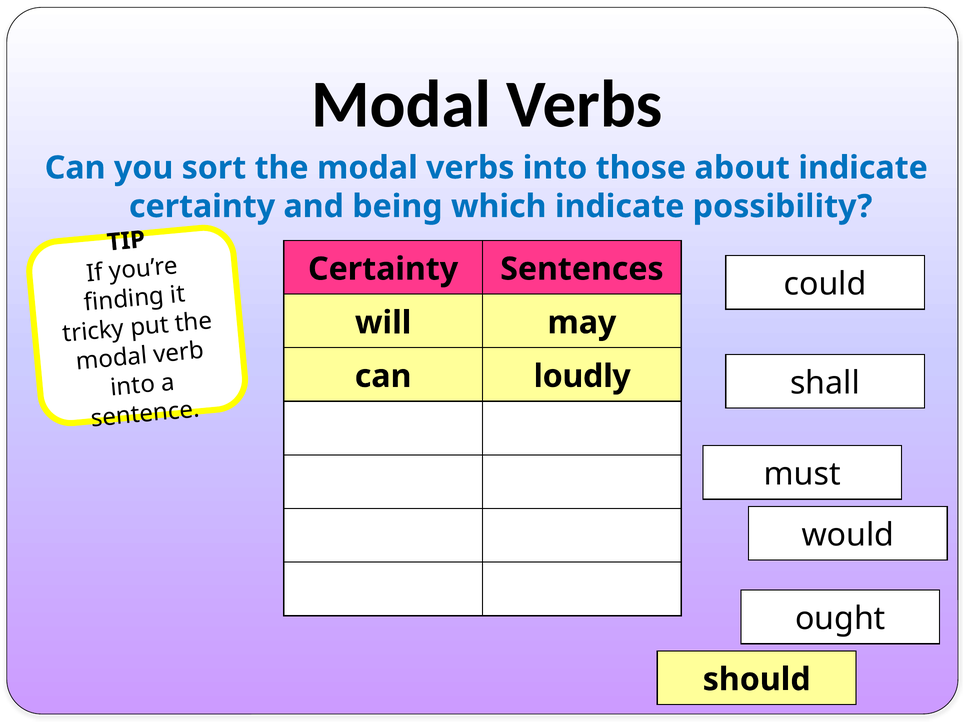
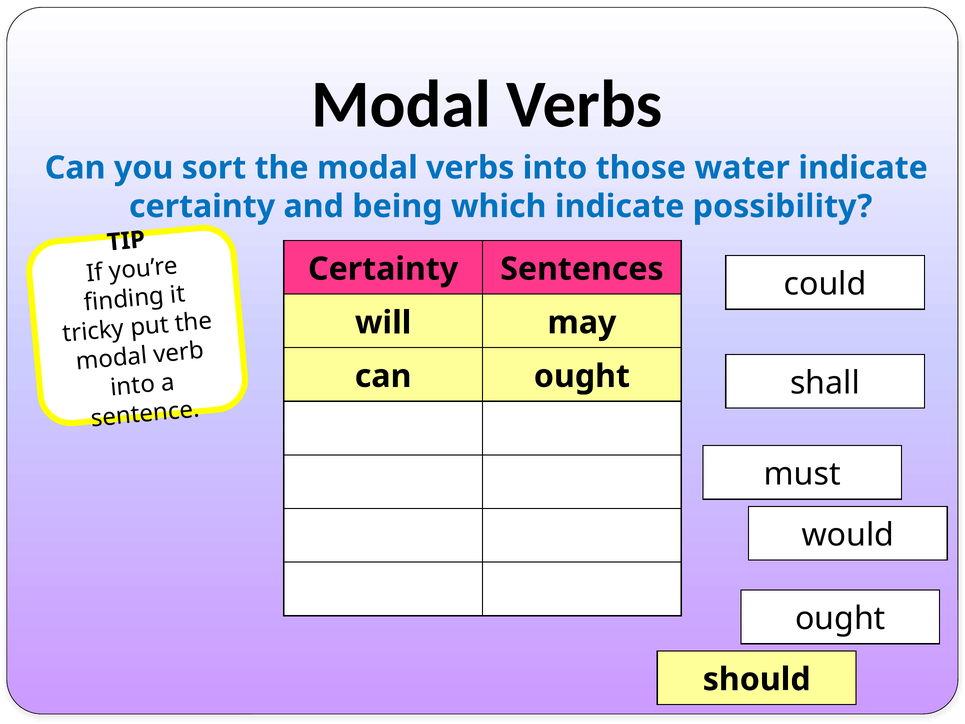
about: about -> water
can loudly: loudly -> ought
